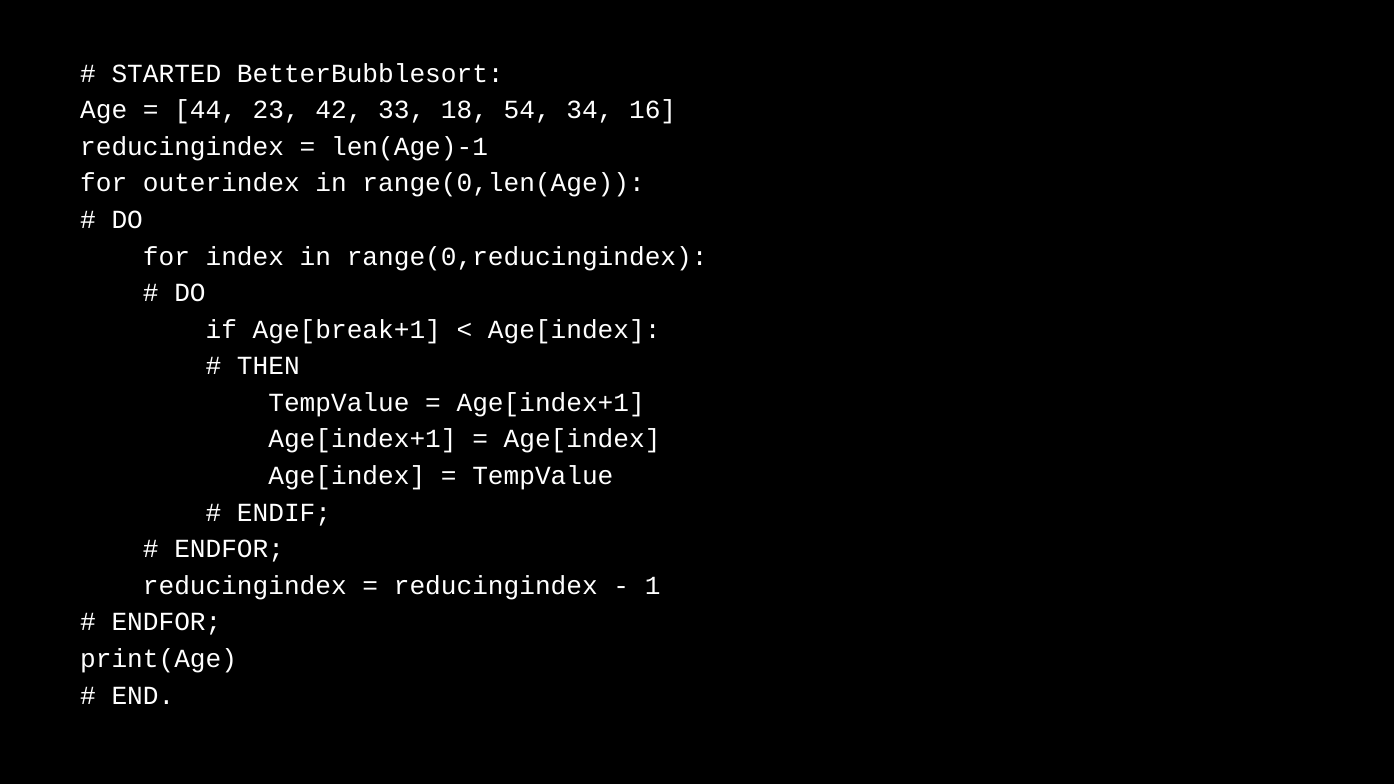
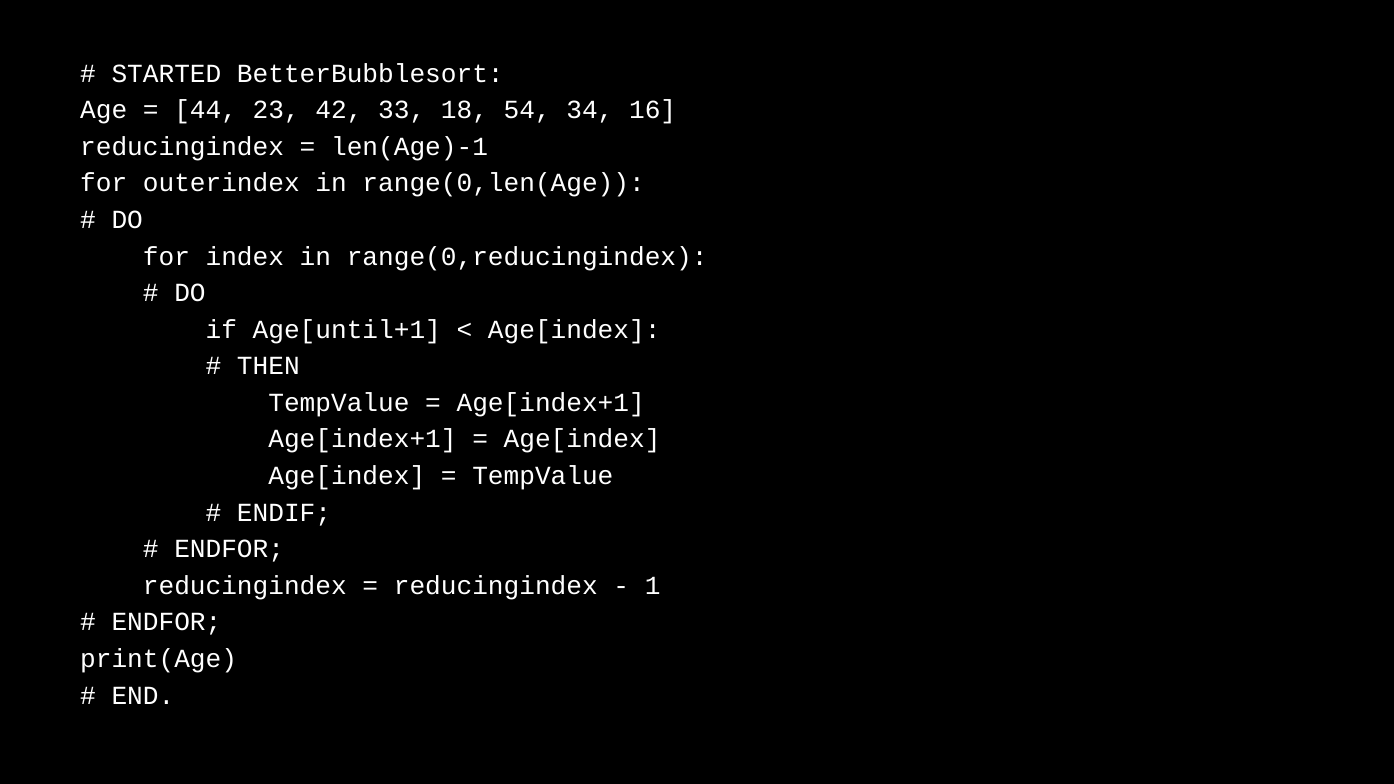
Age[break+1: Age[break+1 -> Age[until+1
